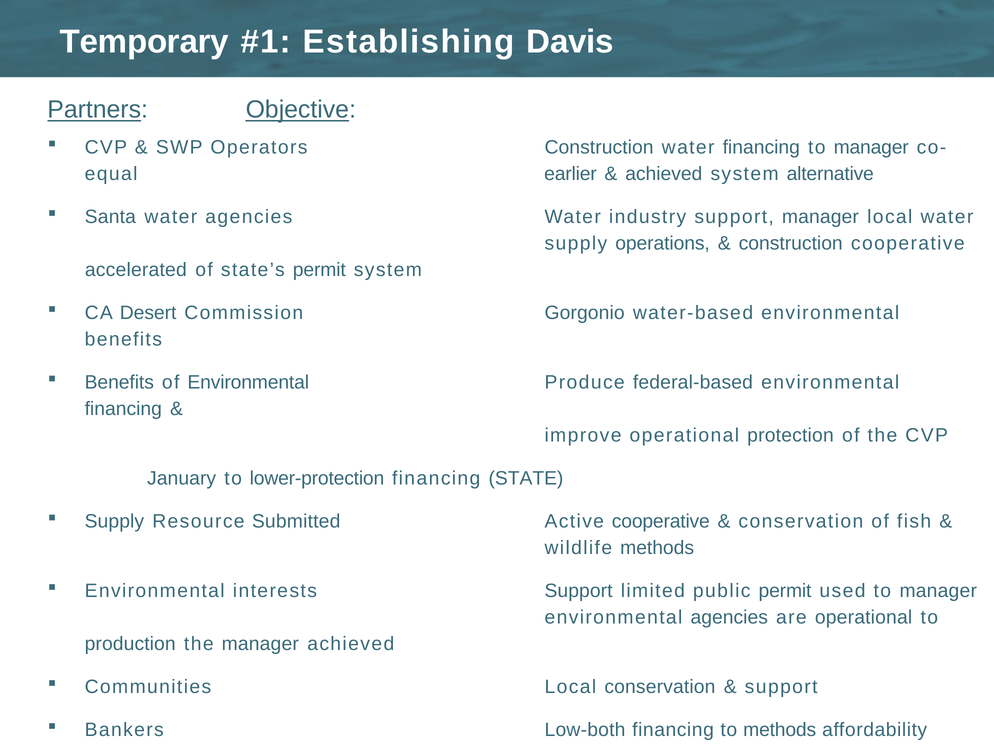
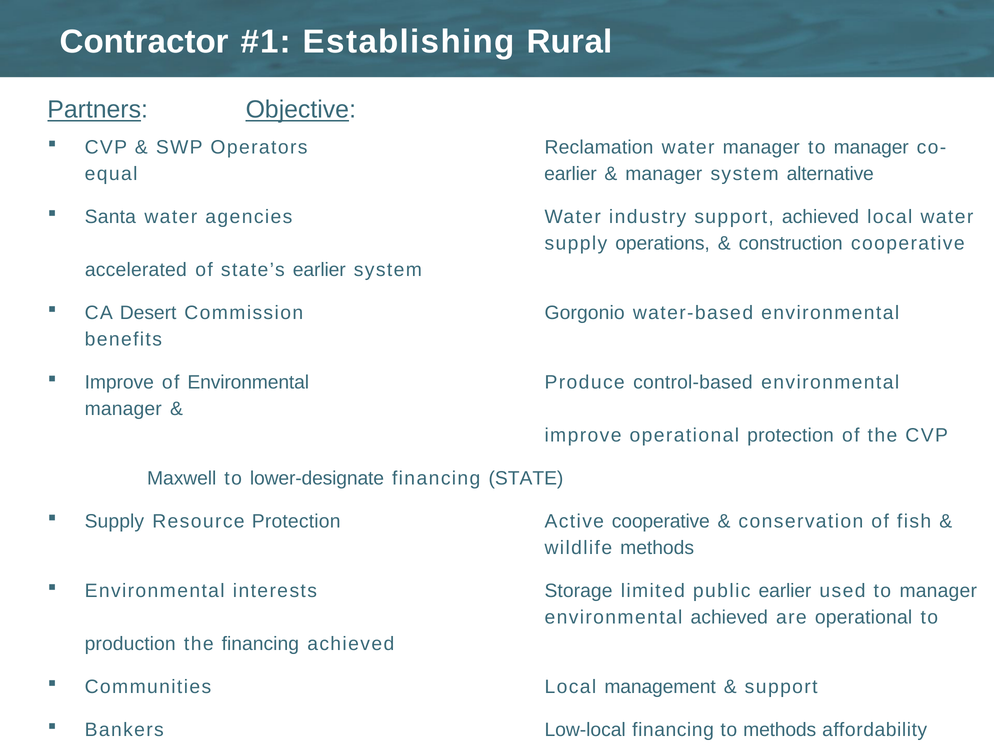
Temporary: Temporary -> Contractor
Davis: Davis -> Rural
Operators Construction: Construction -> Reclamation
water financing: financing -> manager
achieved at (664, 174): achieved -> manager
support manager: manager -> achieved
state’s permit: permit -> earlier
Benefits at (119, 382): Benefits -> Improve
federal-based: federal-based -> control-based
financing at (123, 409): financing -> manager
January: January -> Maxwell
lower-protection: lower-protection -> lower-designate
Resource Submitted: Submitted -> Protection
interests Support: Support -> Storage
public permit: permit -> earlier
environmental agencies: agencies -> achieved
the manager: manager -> financing
Local conservation: conservation -> management
Low-both: Low-both -> Low-local
